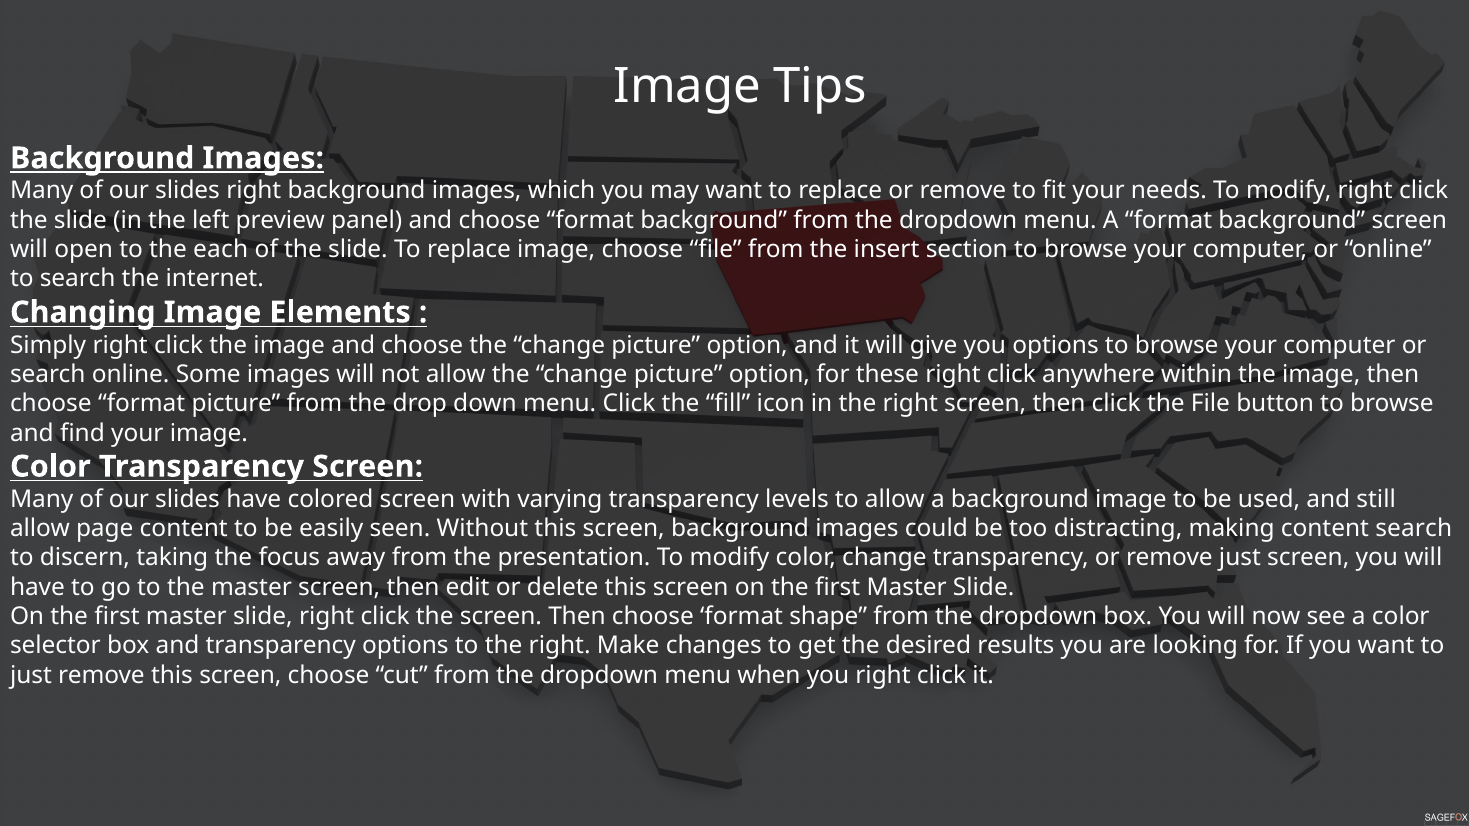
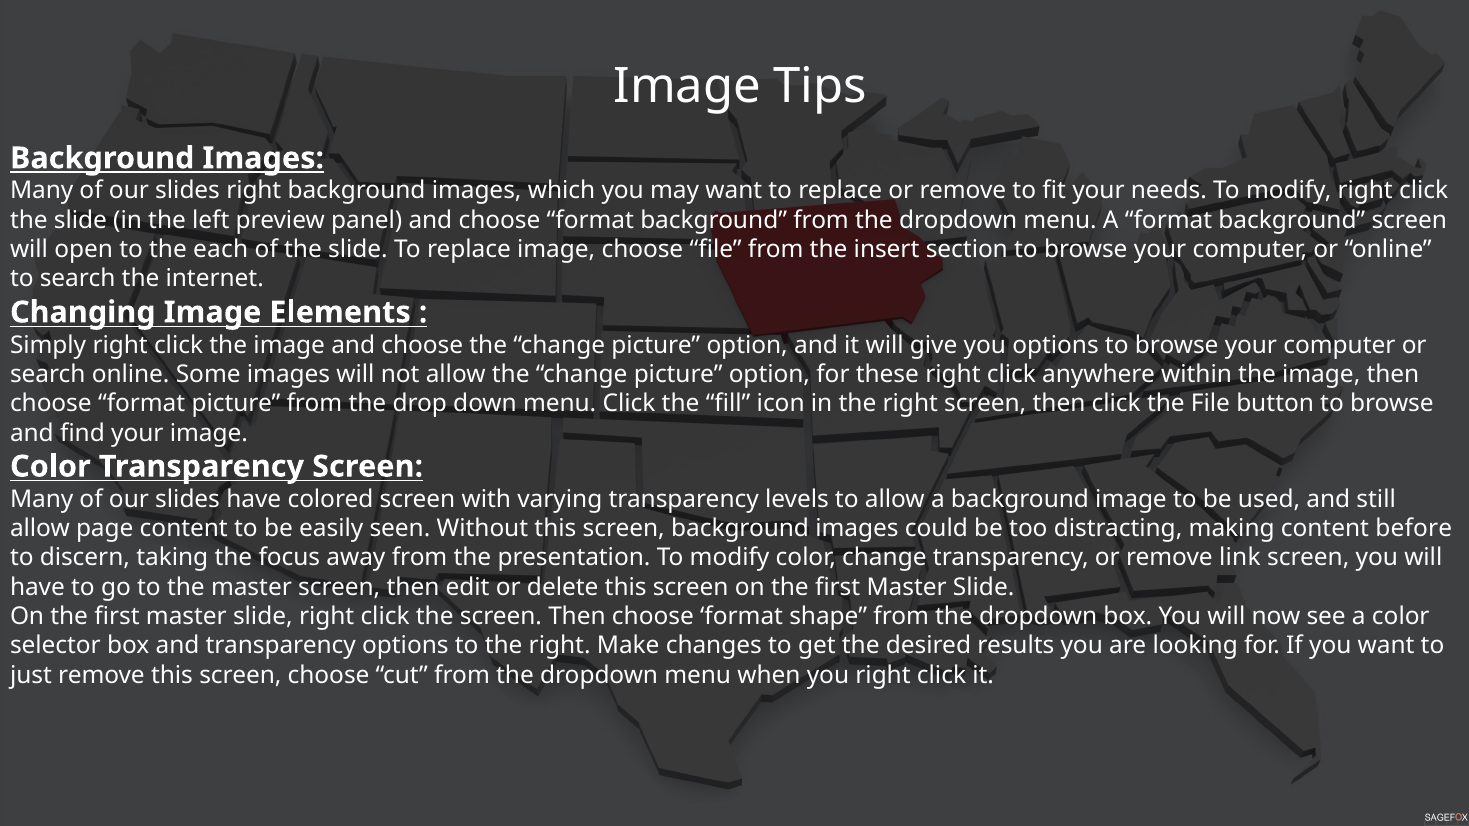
content search: search -> before
remove just: just -> link
